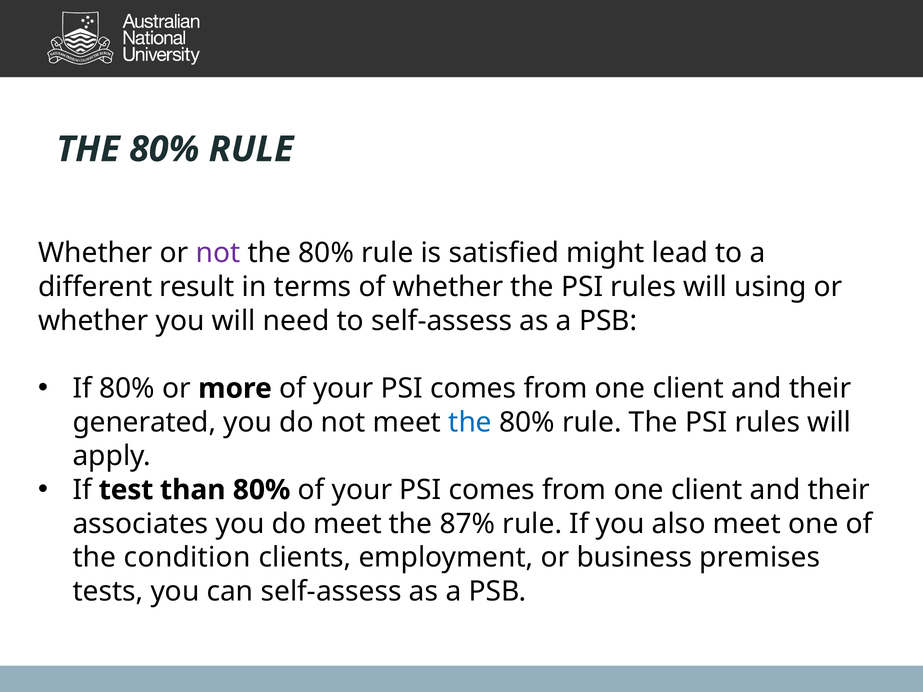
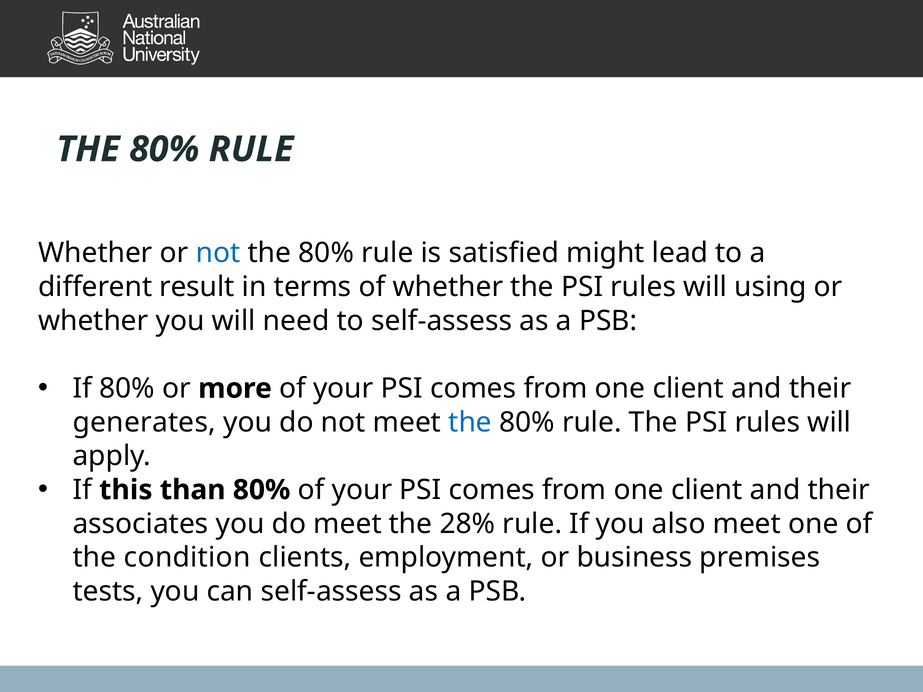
not at (218, 253) colour: purple -> blue
generated: generated -> generates
test: test -> this
87%: 87% -> 28%
